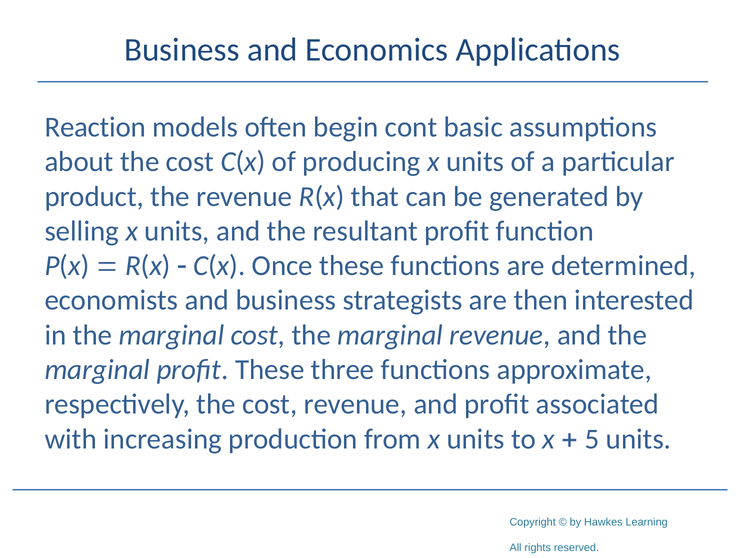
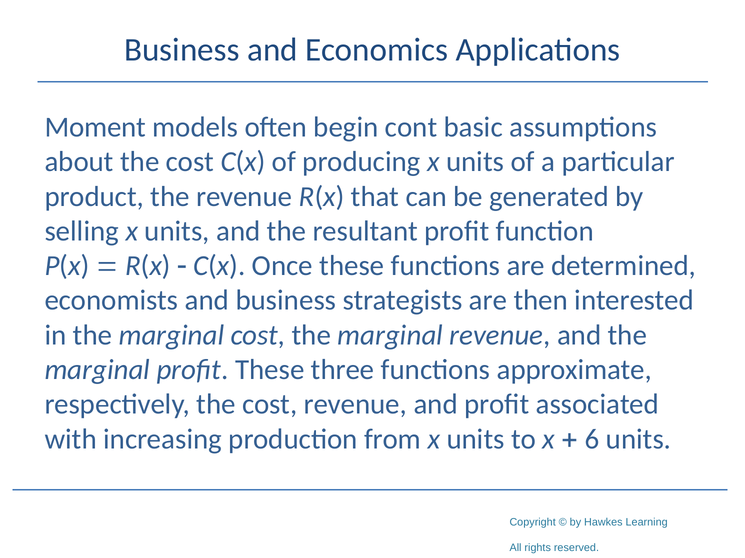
Reaction: Reaction -> Moment
5: 5 -> 6
